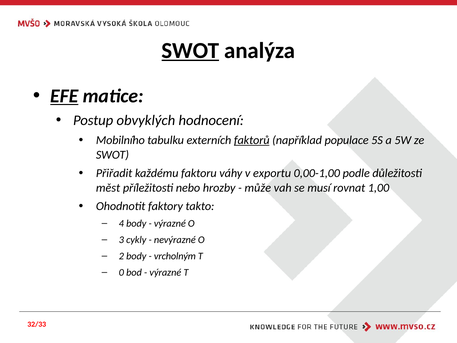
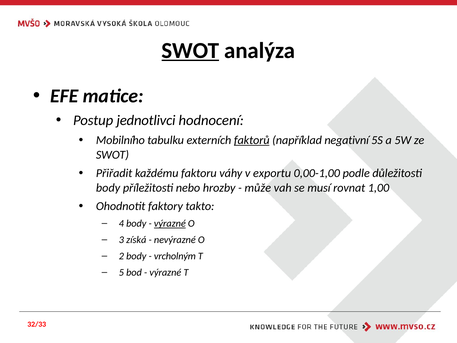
EFE underline: present -> none
obvyklých: obvyklých -> jednotlivci
populace: populace -> negativní
měst at (108, 188): měst -> body
výrazné at (170, 223) underline: none -> present
cykly: cykly -> získá
0: 0 -> 5
